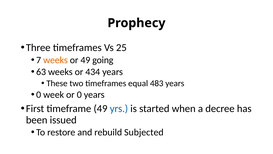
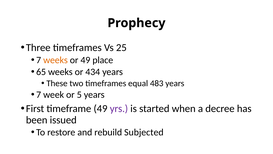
going: going -> place
63: 63 -> 65
0 at (39, 95): 0 -> 7
or 0: 0 -> 5
yrs colour: blue -> purple
